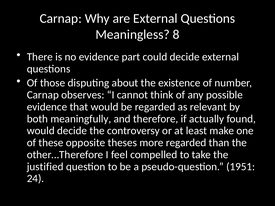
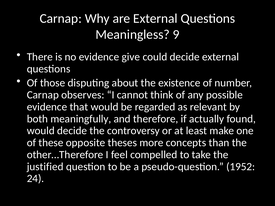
8: 8 -> 9
part: part -> give
more regarded: regarded -> concepts
1951: 1951 -> 1952
